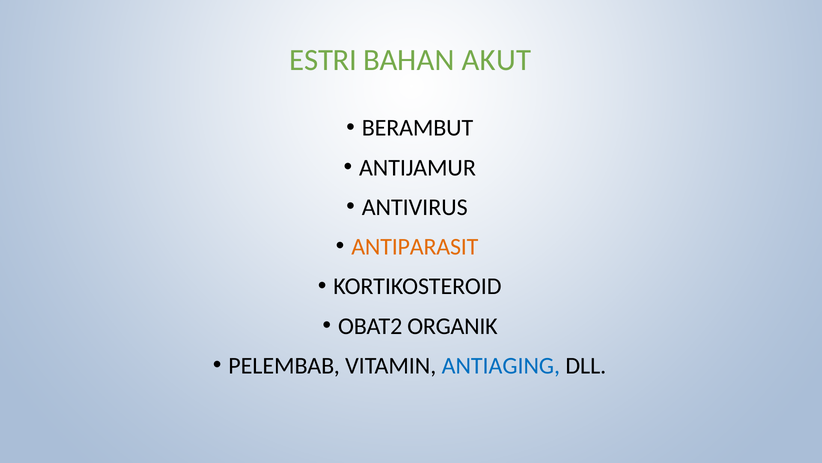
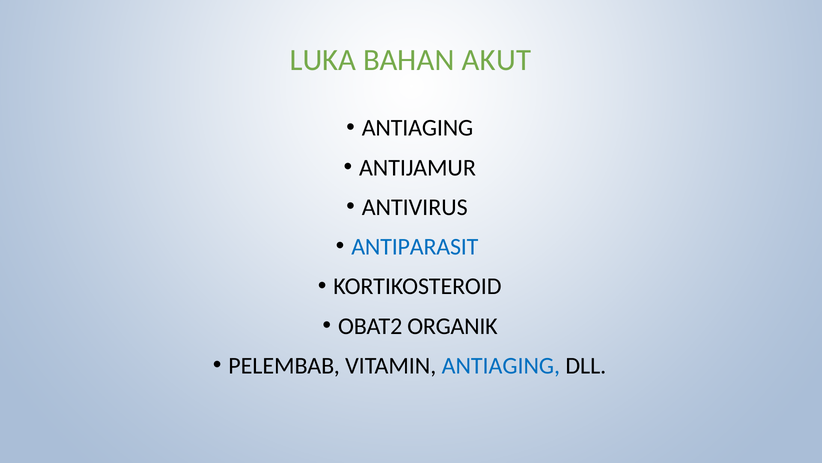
ESTRI: ESTRI -> LUKA
BERAMBUT at (417, 128): BERAMBUT -> ANTIAGING
ANTIPARASIT colour: orange -> blue
